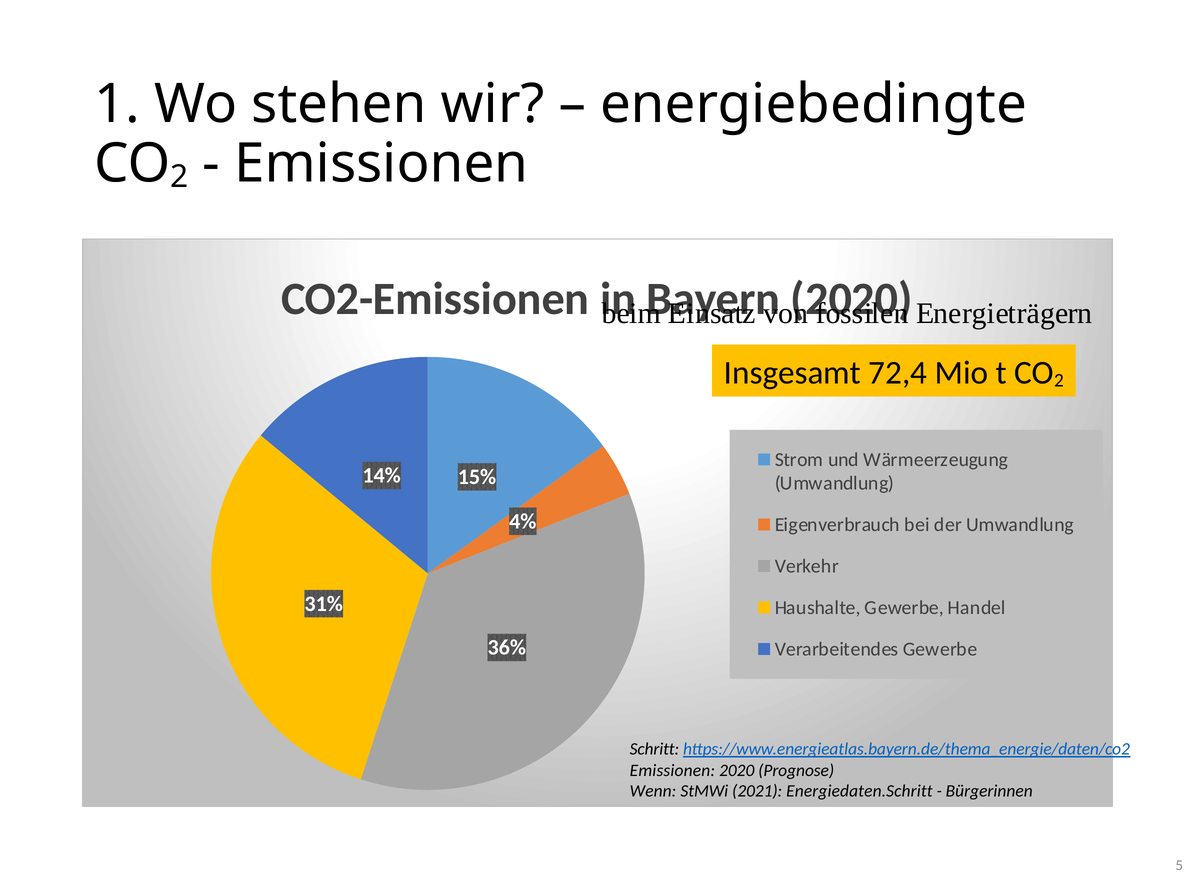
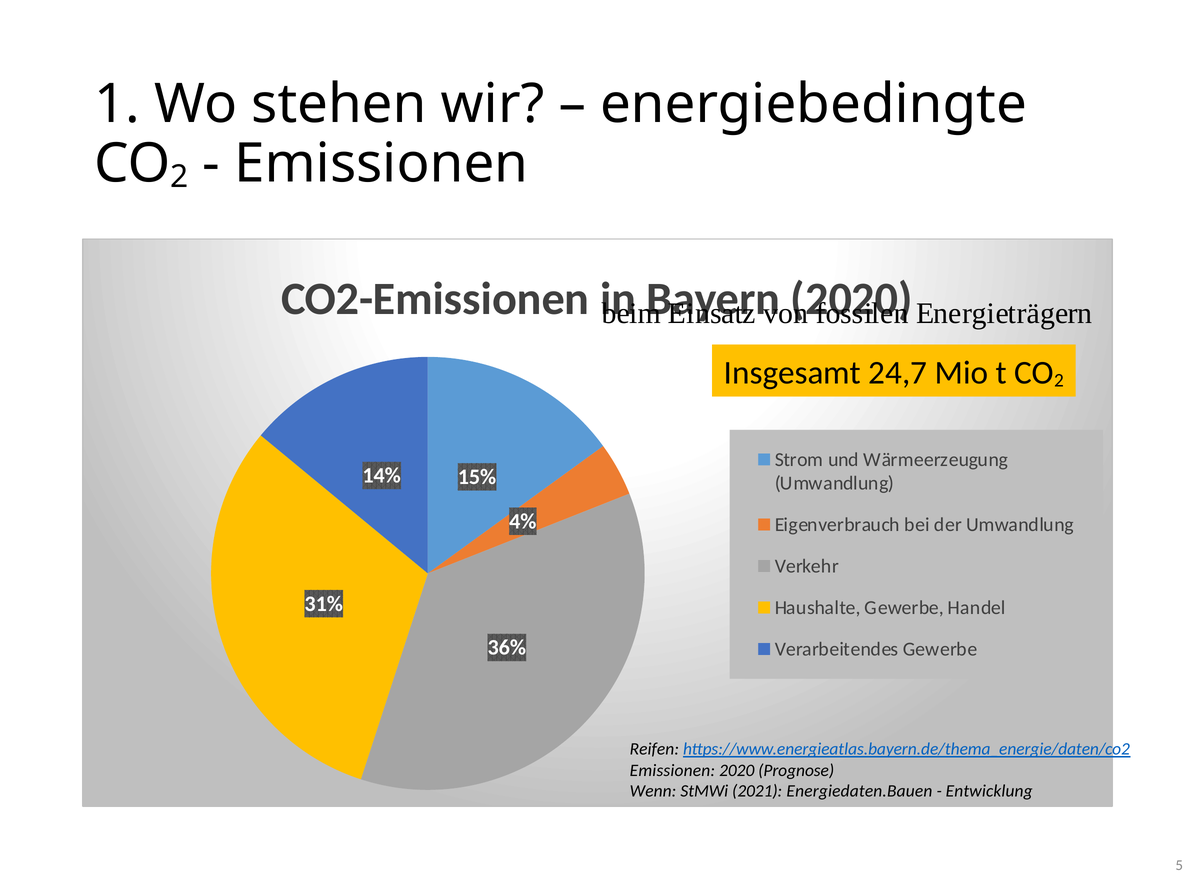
72,4: 72,4 -> 24,7
Schritt: Schritt -> Reifen
Energiedaten.Schritt: Energiedaten.Schritt -> Energiedaten.Bauen
Bürgerinnen: Bürgerinnen -> Entwicklung
